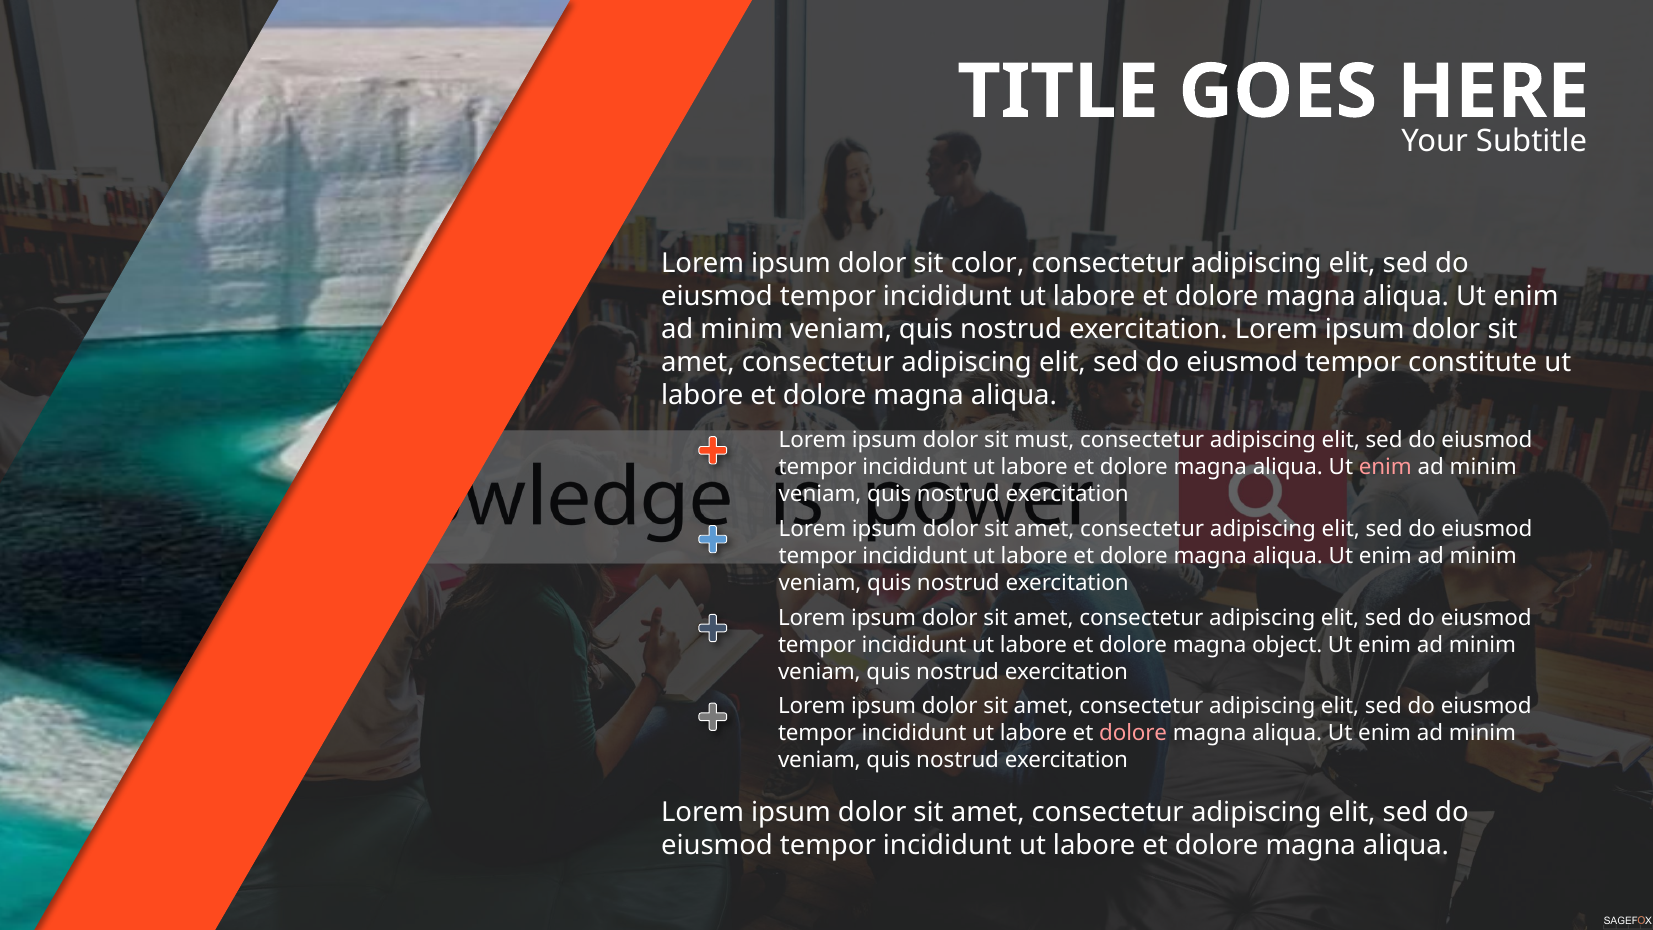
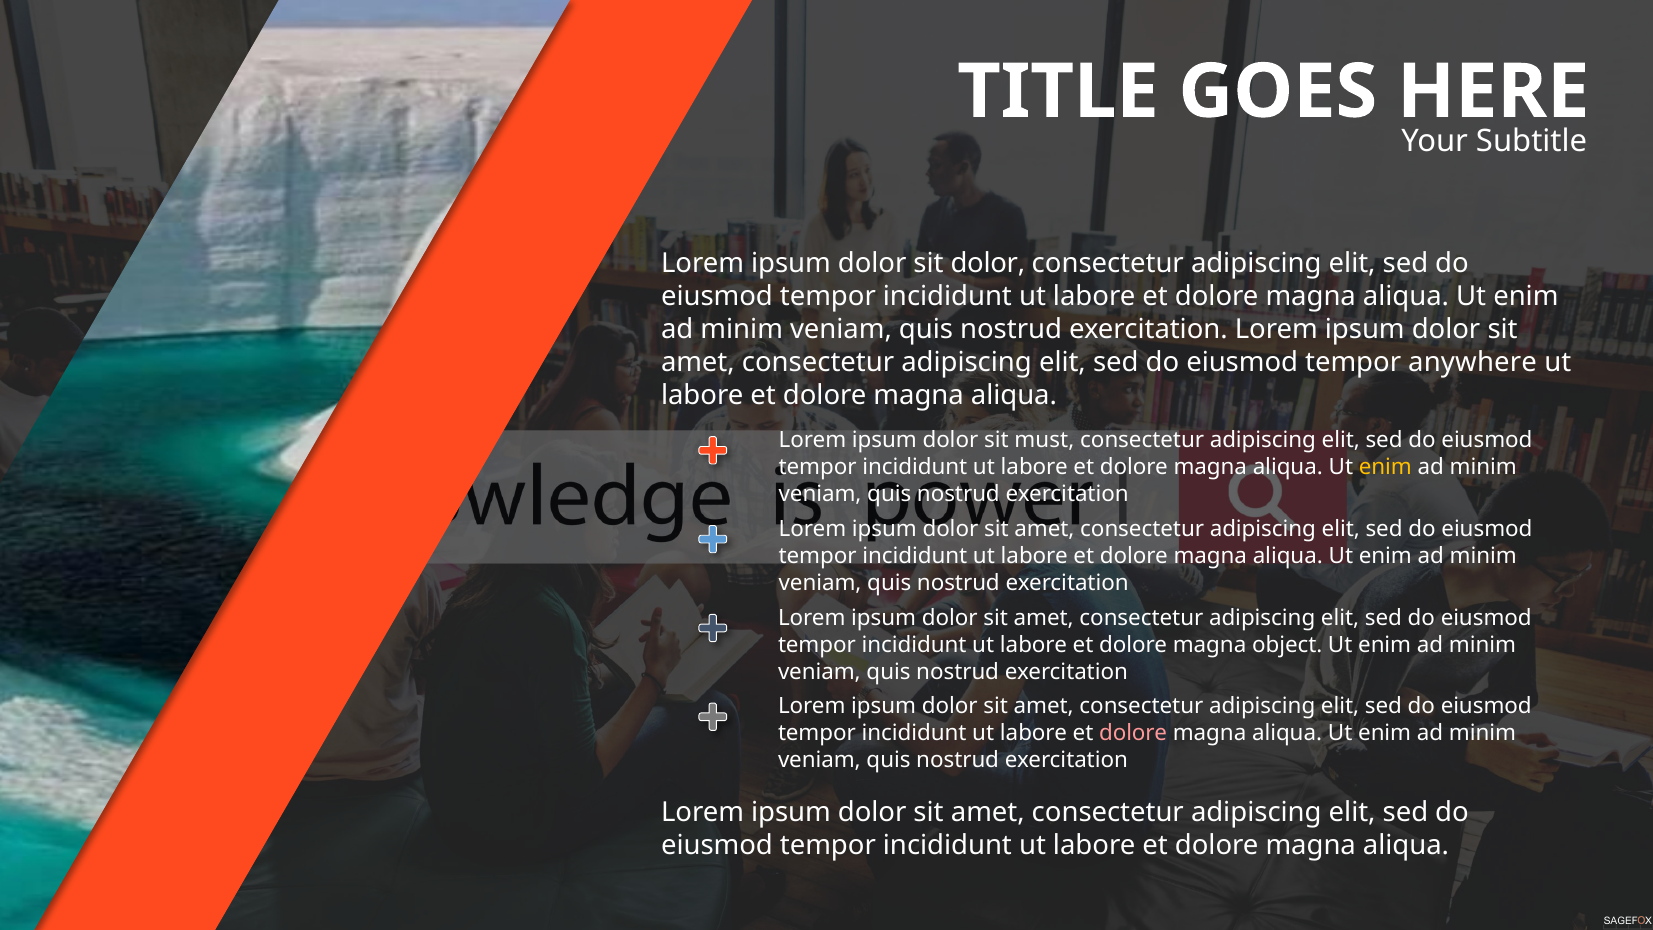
sit color: color -> dolor
constitute: constitute -> anywhere
enim at (1385, 467) colour: pink -> yellow
